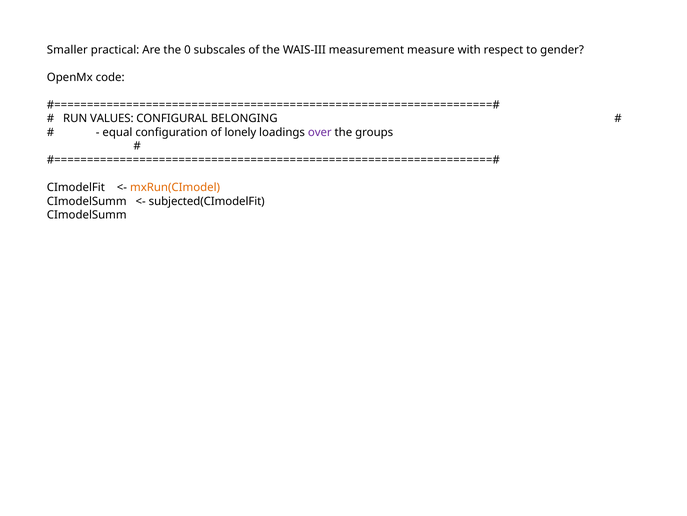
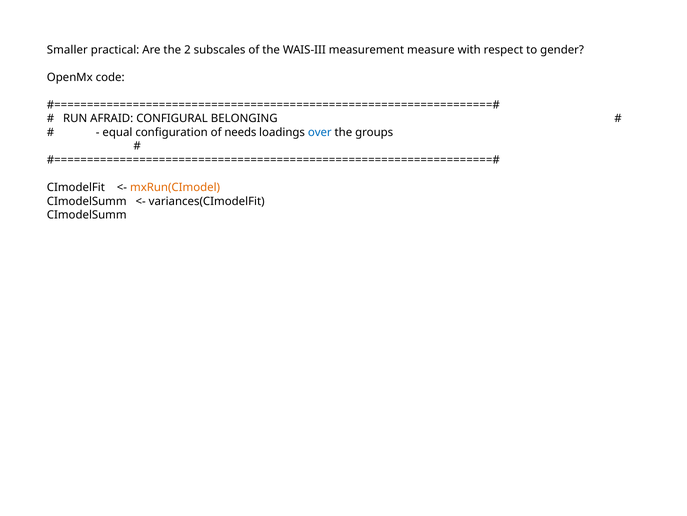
0: 0 -> 2
VALUES: VALUES -> AFRAID
lonely: lonely -> needs
over colour: purple -> blue
subjected(CImodelFit: subjected(CImodelFit -> variances(CImodelFit
